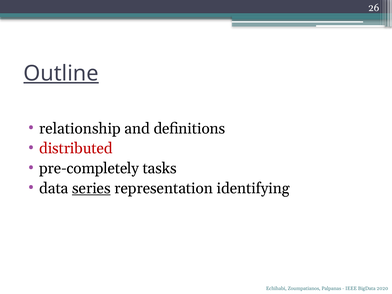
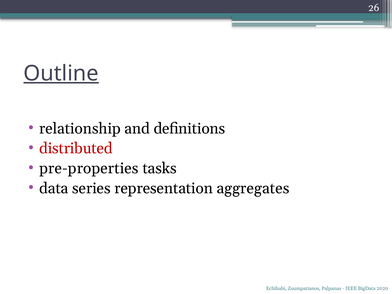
pre-completely: pre-completely -> pre-properties
series underline: present -> none
identifying: identifying -> aggregates
